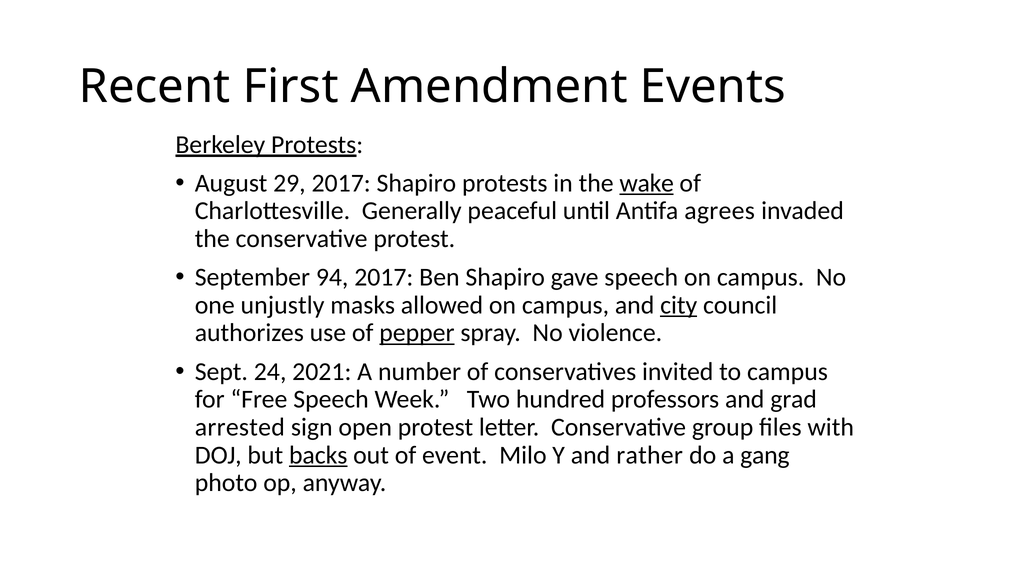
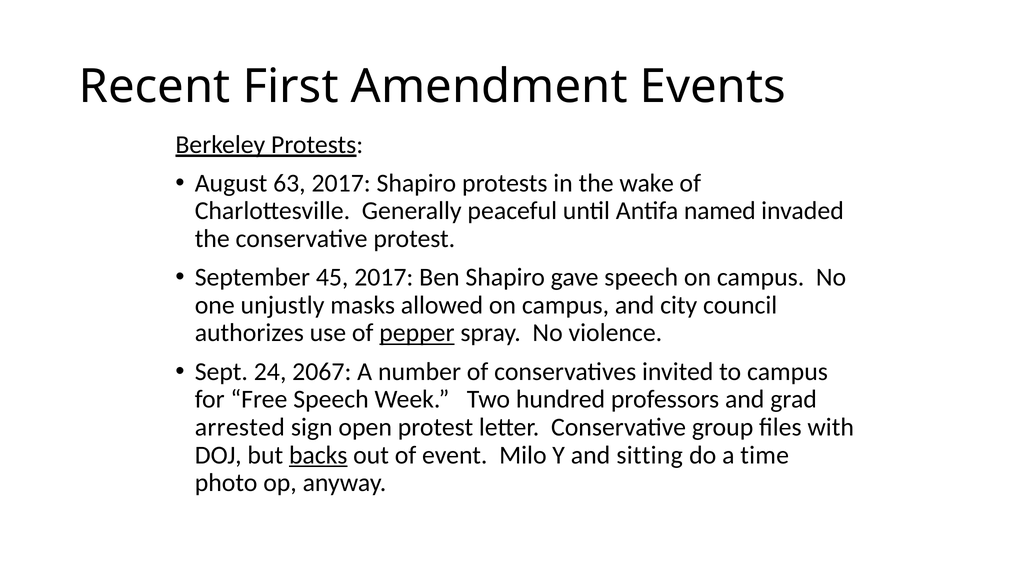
29: 29 -> 63
wake underline: present -> none
agrees: agrees -> named
94: 94 -> 45
city underline: present -> none
2021: 2021 -> 2067
rather: rather -> sitting
gang: gang -> time
